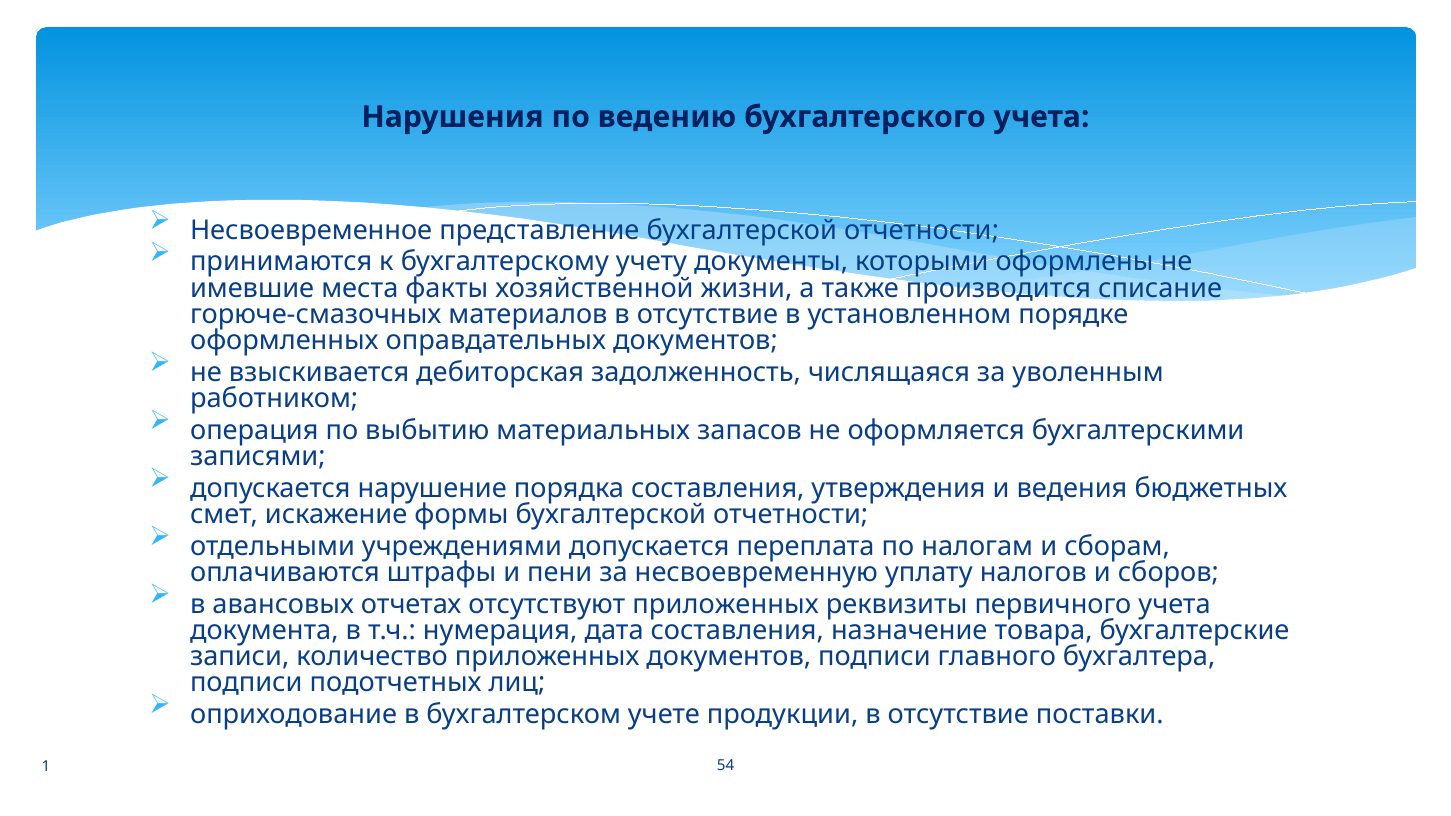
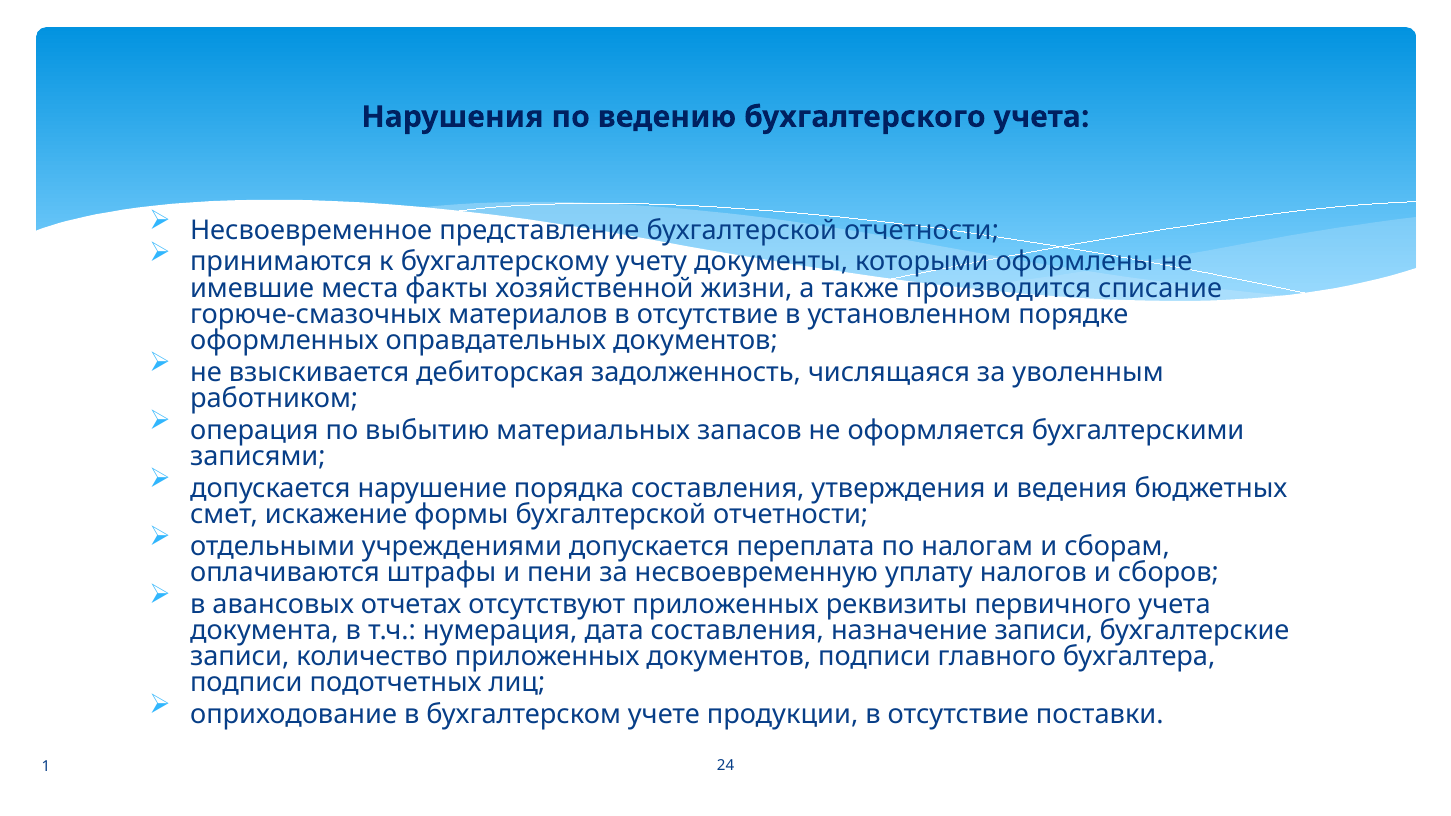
назначение товара: товара -> записи
54: 54 -> 24
